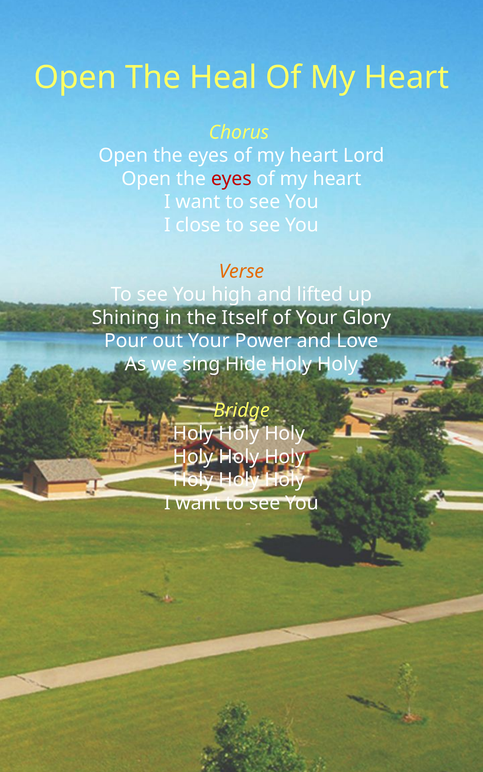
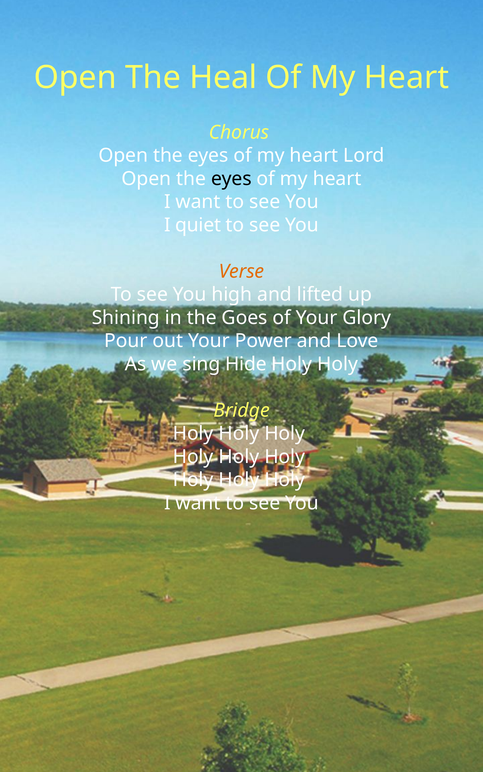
eyes at (231, 179) colour: red -> black
close: close -> quiet
Itself: Itself -> Goes
